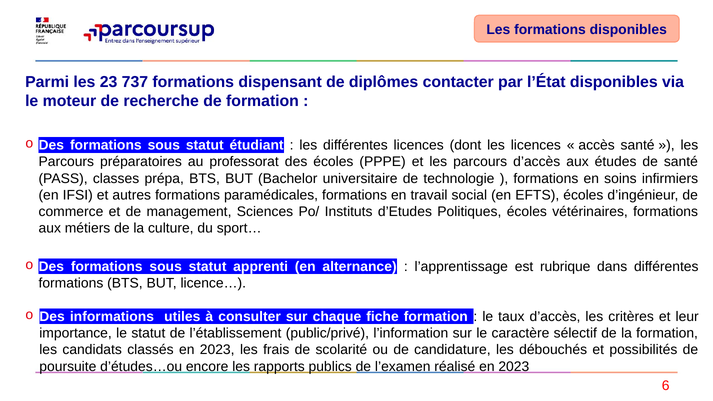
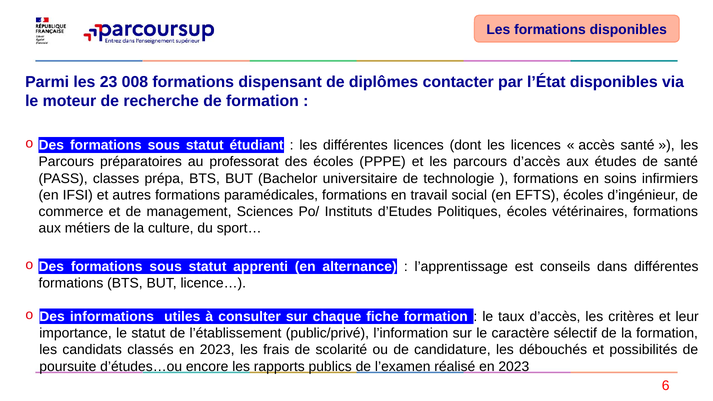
737: 737 -> 008
rubrique: rubrique -> conseils
